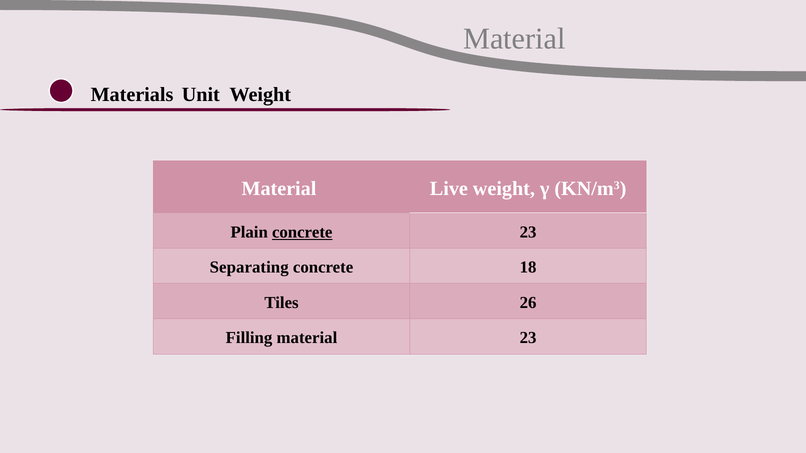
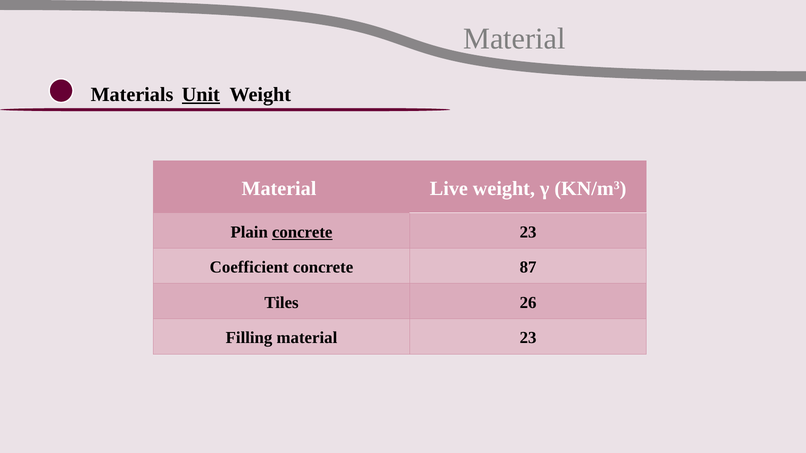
Unit underline: none -> present
Separating: Separating -> Coefficient
18: 18 -> 87
